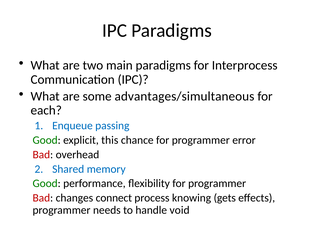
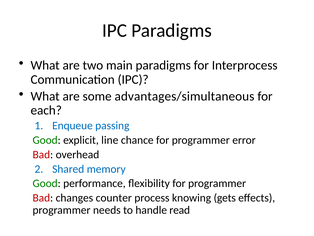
this: this -> line
connect: connect -> counter
void: void -> read
